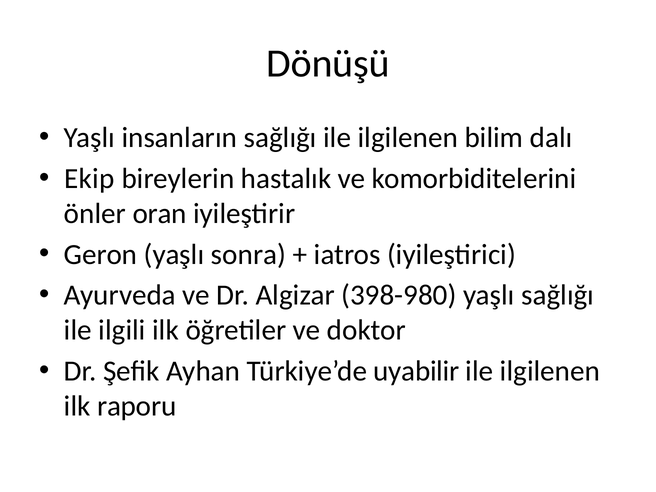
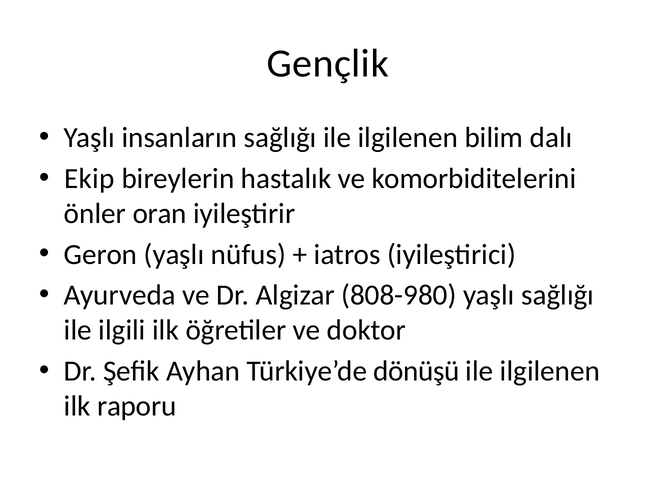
Dönüşü: Dönüşü -> Gençlik
sonra: sonra -> nüfus
398-980: 398-980 -> 808-980
uyabilir: uyabilir -> dönüşü
